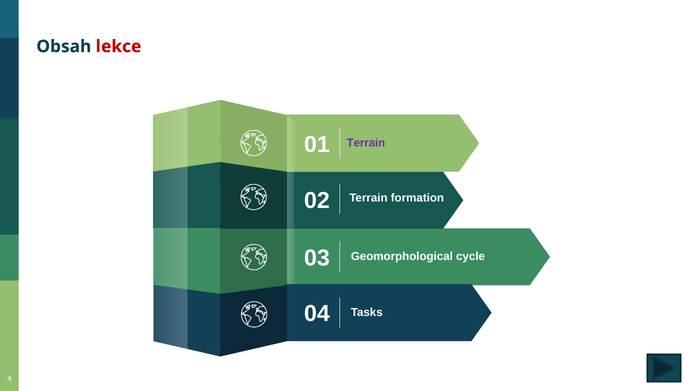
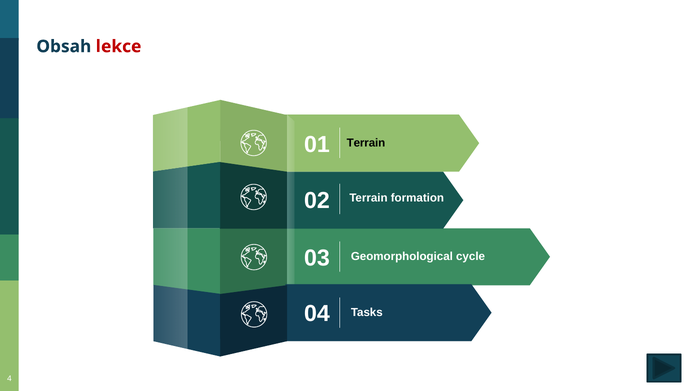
Terrain at (366, 143) colour: purple -> black
